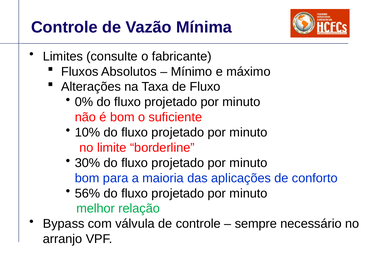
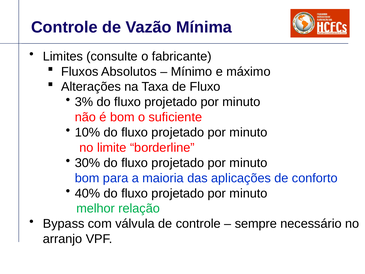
0%: 0% -> 3%
56%: 56% -> 40%
